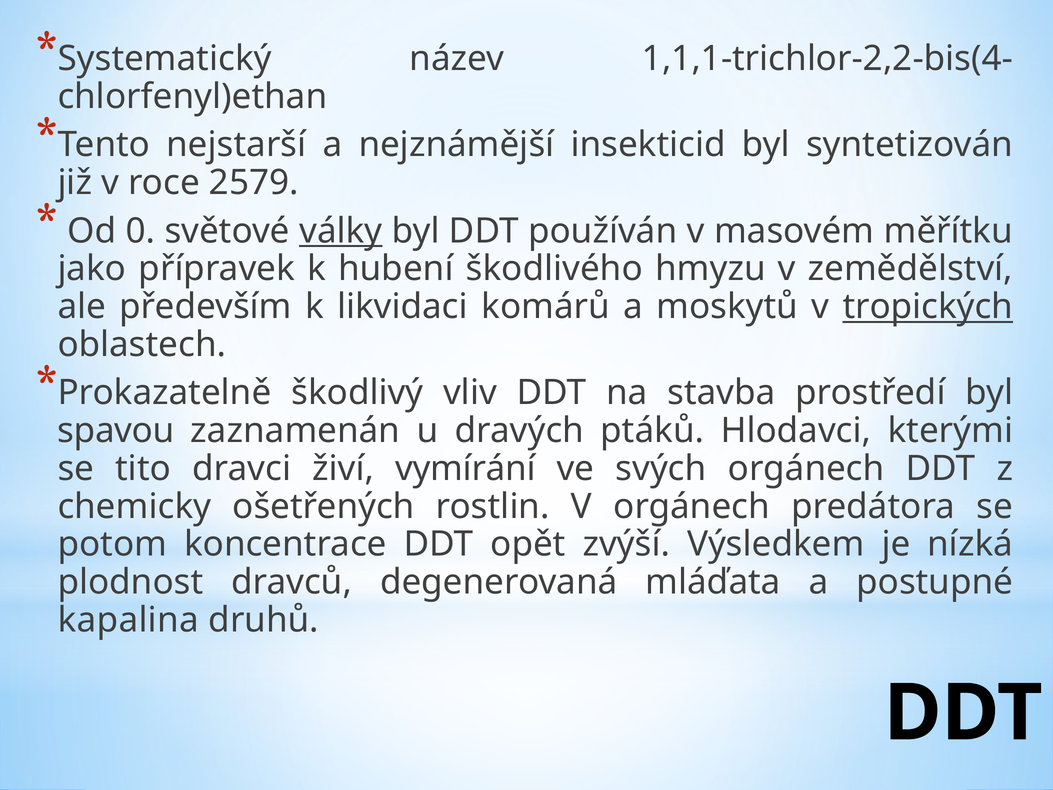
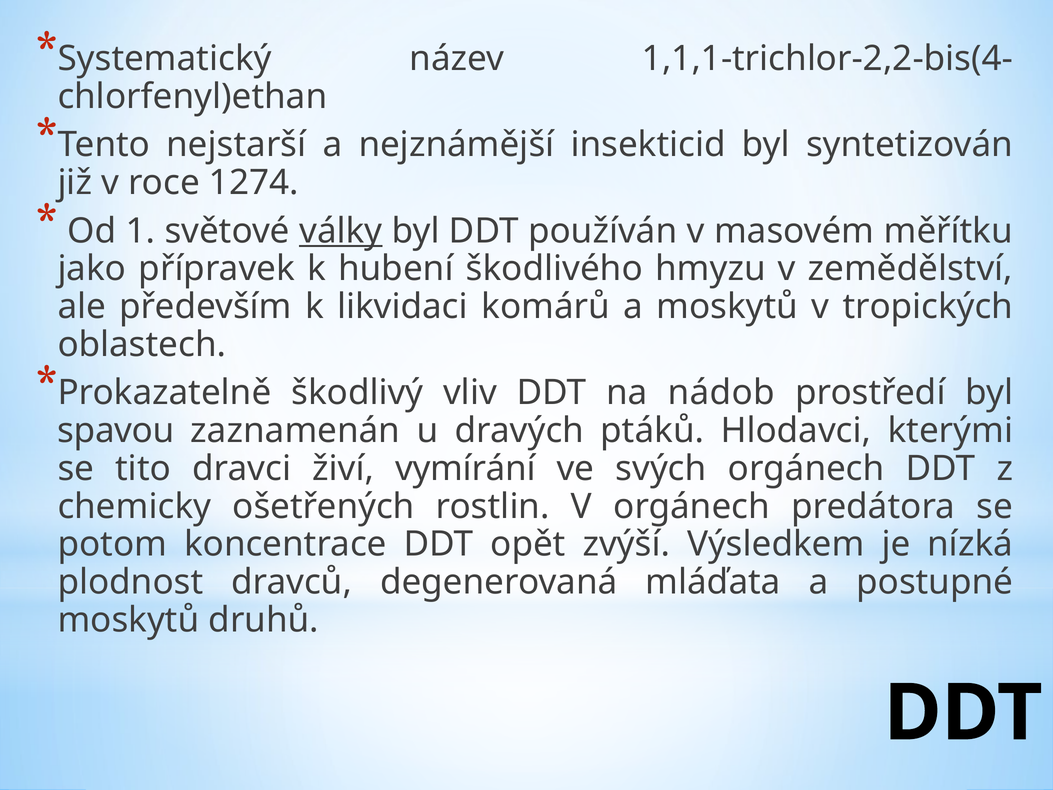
2579: 2579 -> 1274
0: 0 -> 1
tropických underline: present -> none
stavba: stavba -> nádob
kapalina at (128, 620): kapalina -> moskytů
